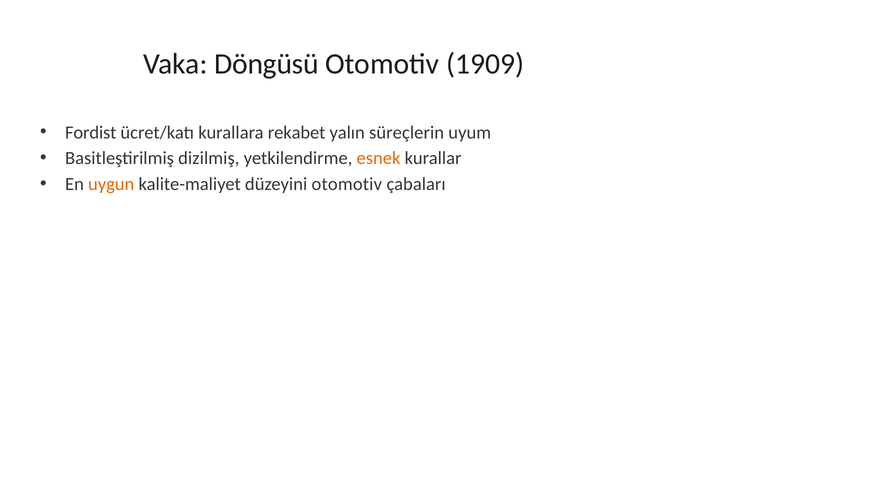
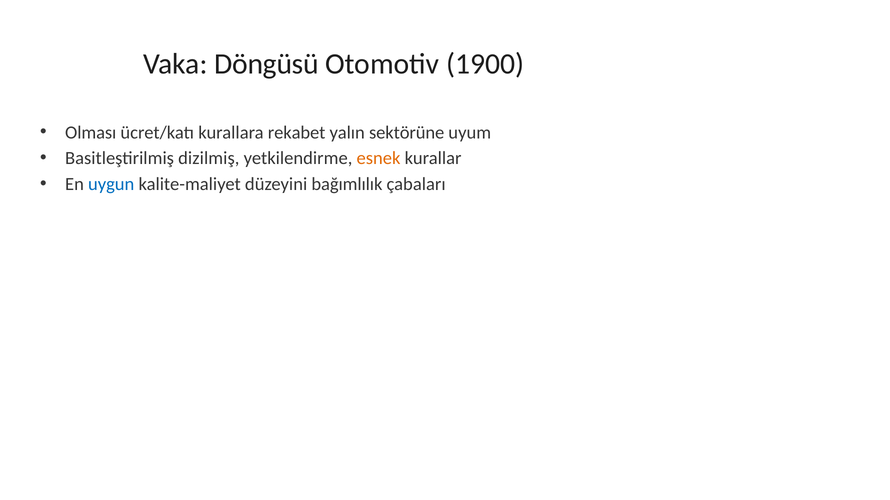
1909: 1909 -> 1900
Fordist: Fordist -> Olması
süreçlerin: süreçlerin -> sektörüne
uygun colour: orange -> blue
düzeyini otomotiv: otomotiv -> bağımlılık
